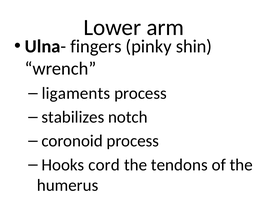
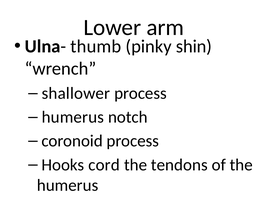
fingers: fingers -> thumb
ligaments: ligaments -> shallower
stabilizes at (73, 117): stabilizes -> humerus
